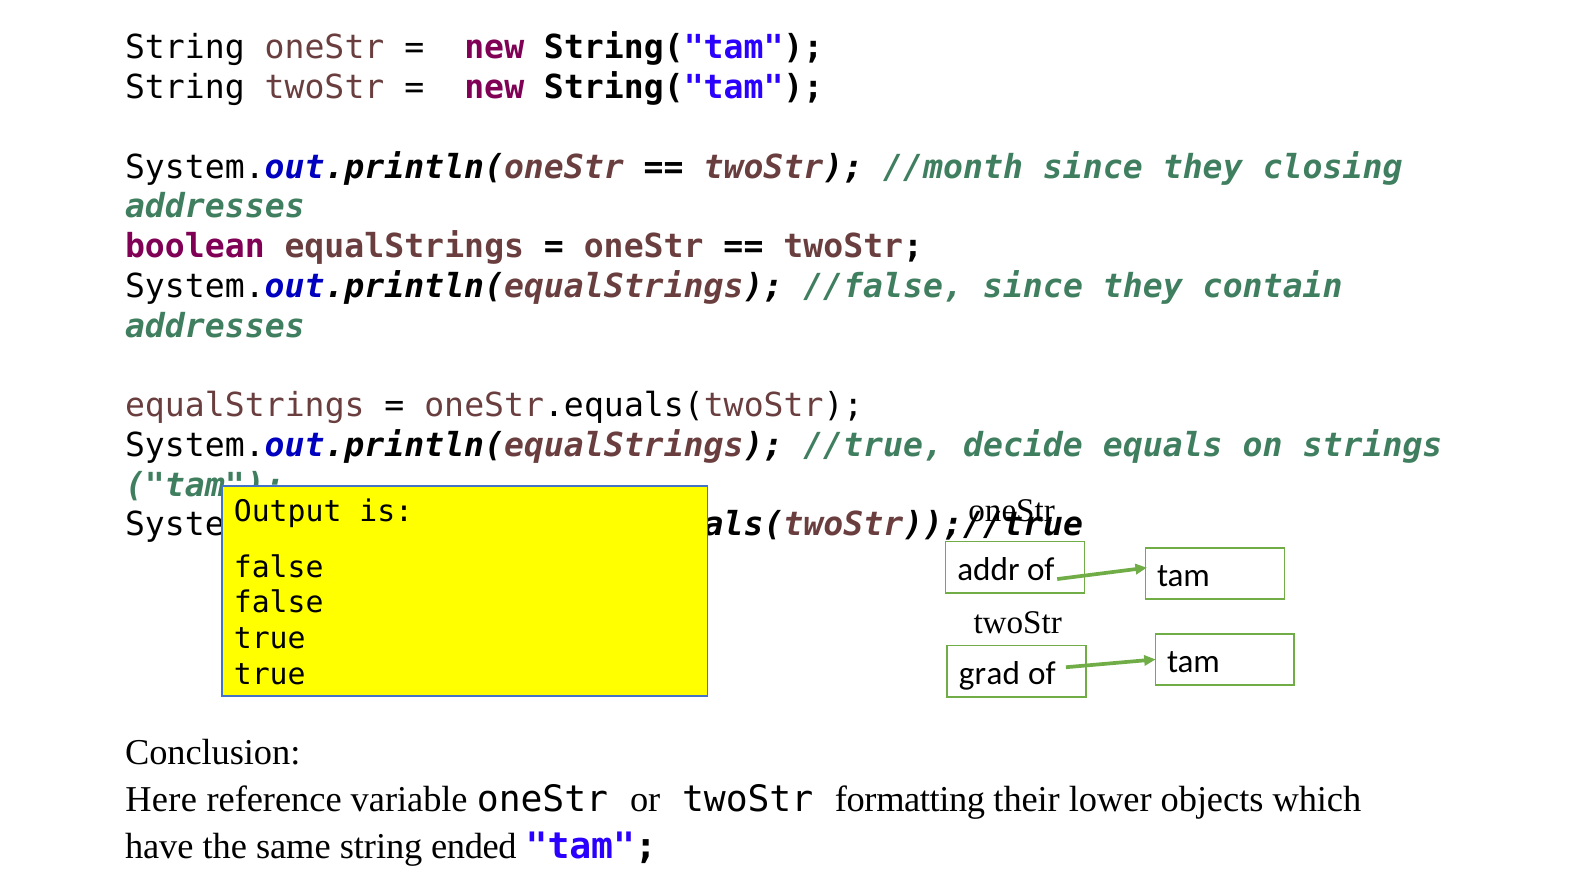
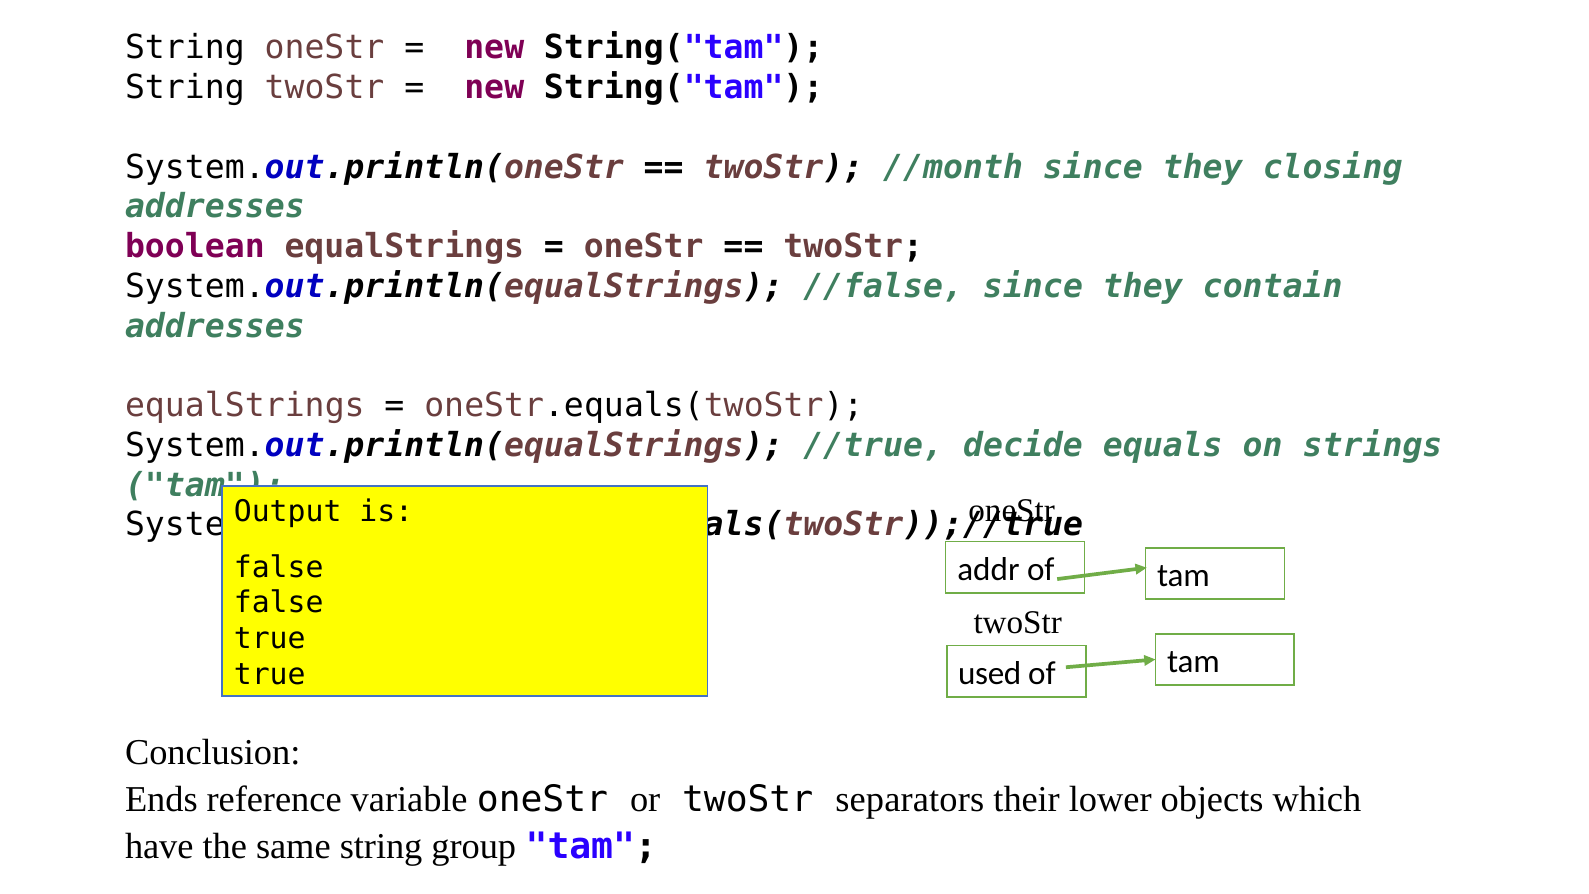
grad: grad -> used
Here: Here -> Ends
formatting: formatting -> separators
ended: ended -> group
